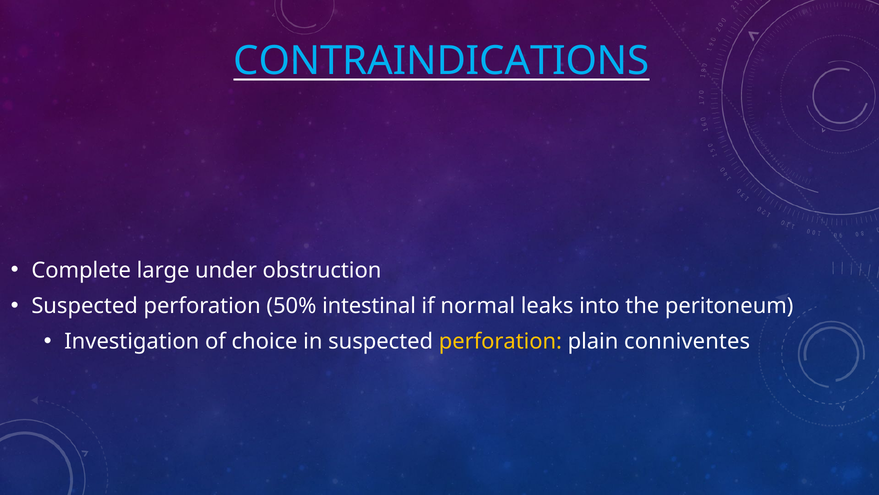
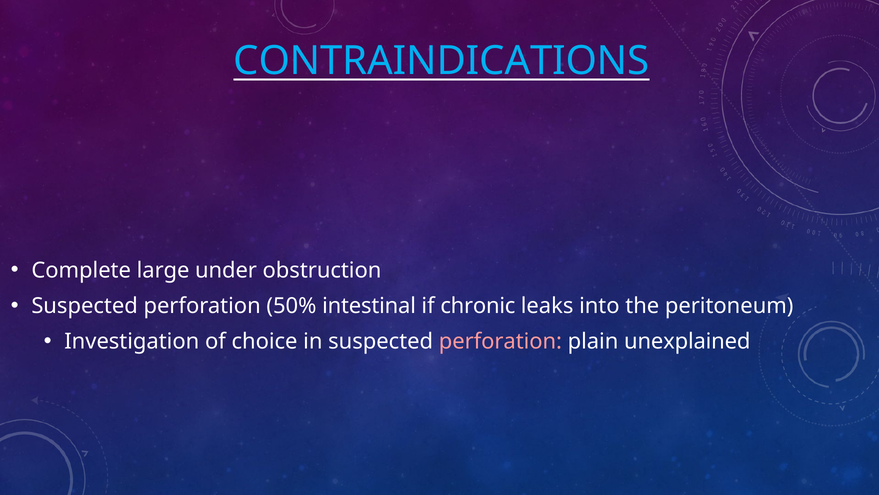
normal: normal -> chronic
perforation at (500, 341) colour: yellow -> pink
conniventes: conniventes -> unexplained
